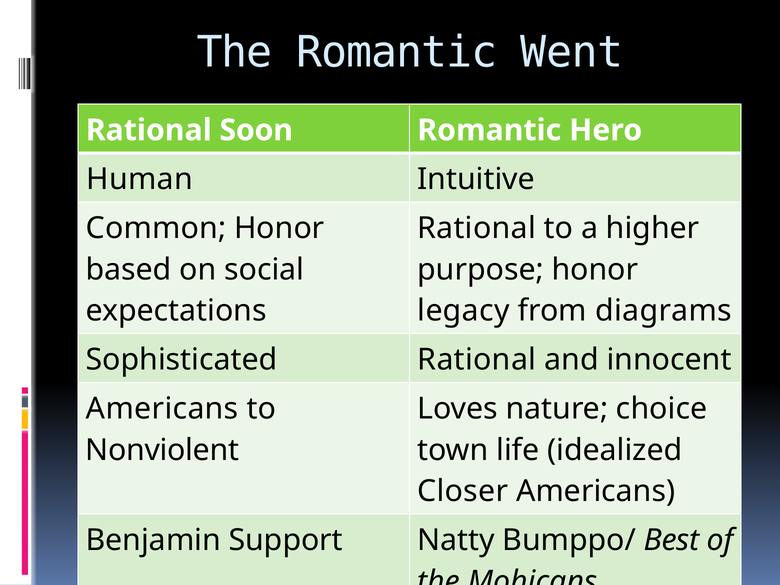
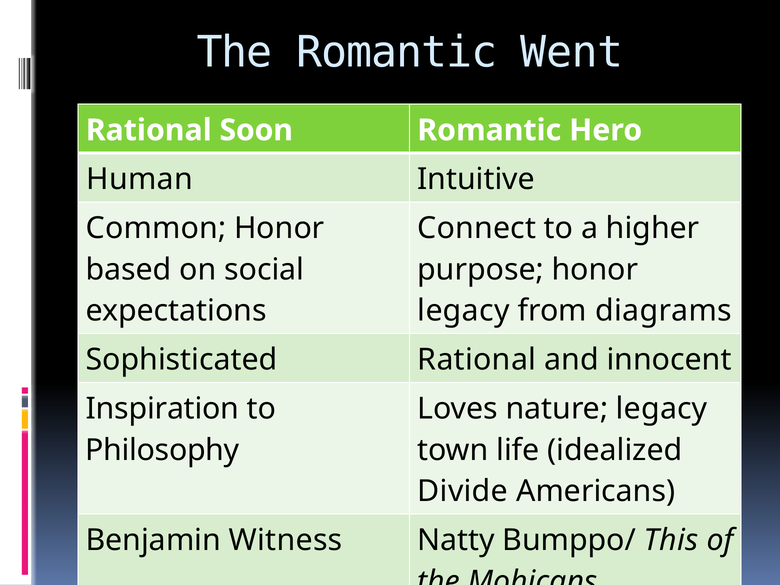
Rational at (477, 228): Rational -> Connect
Americans at (162, 409): Americans -> Inspiration
nature choice: choice -> legacy
Nonviolent: Nonviolent -> Philosophy
Closer: Closer -> Divide
Support: Support -> Witness
Best: Best -> This
